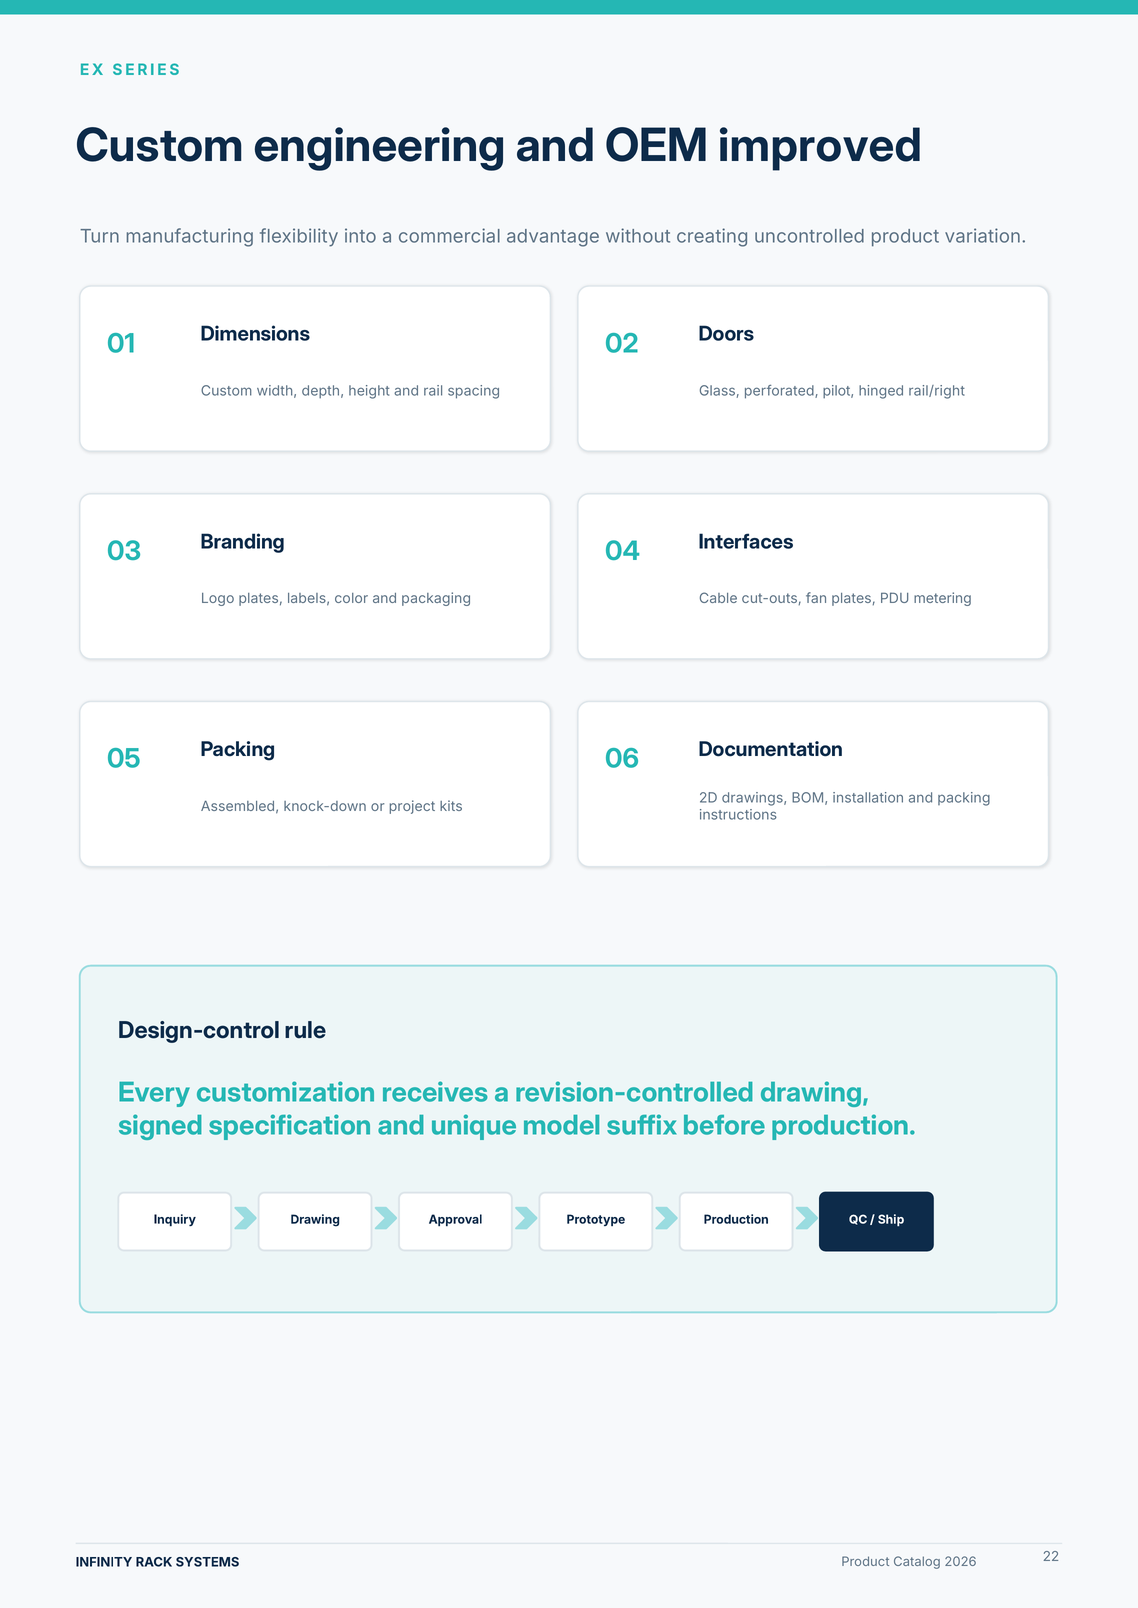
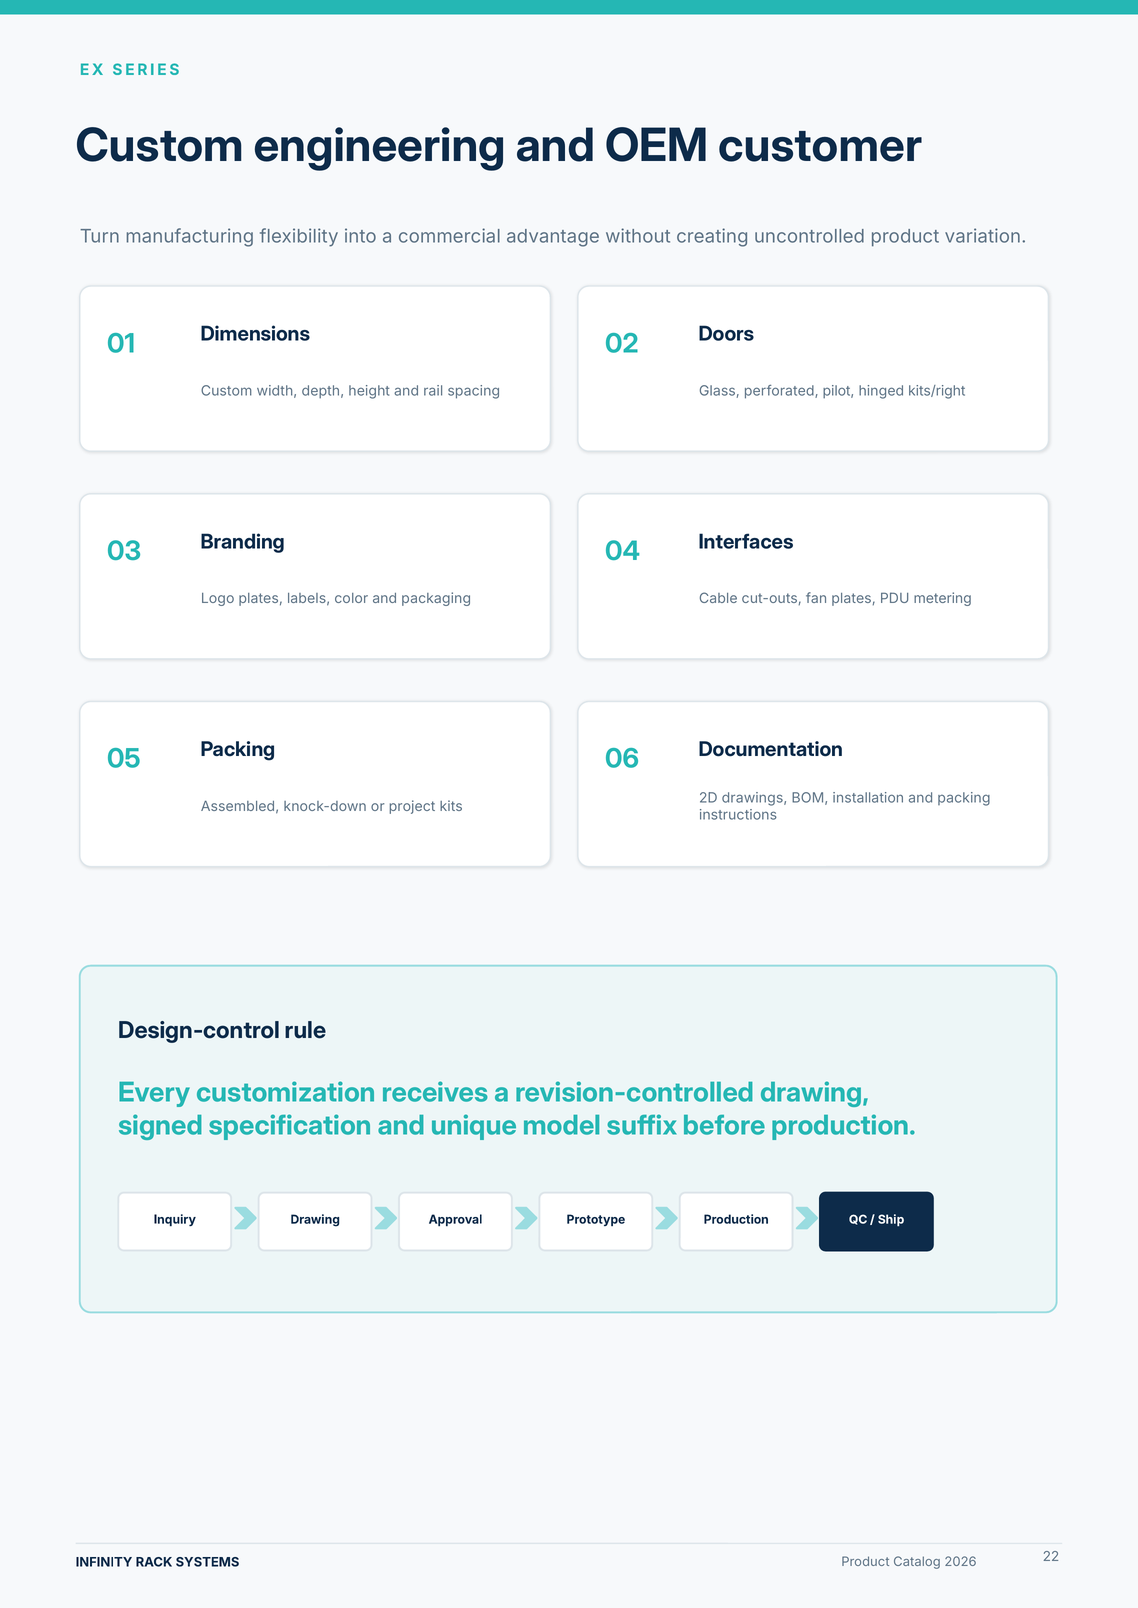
improved: improved -> customer
rail/right: rail/right -> kits/right
